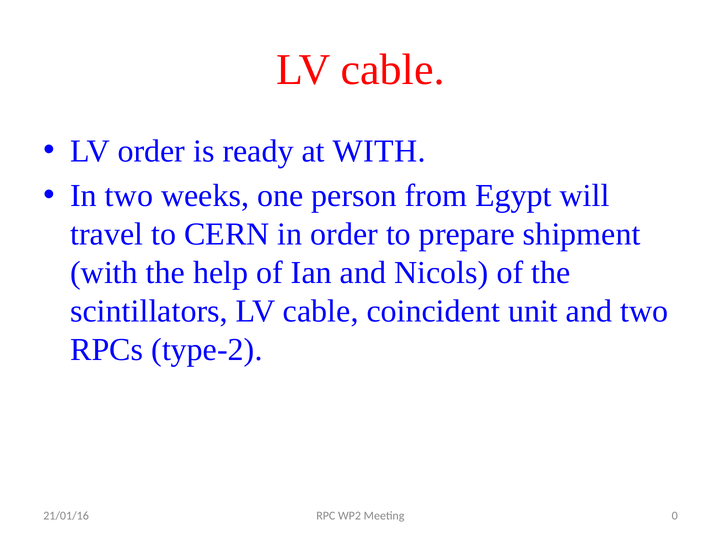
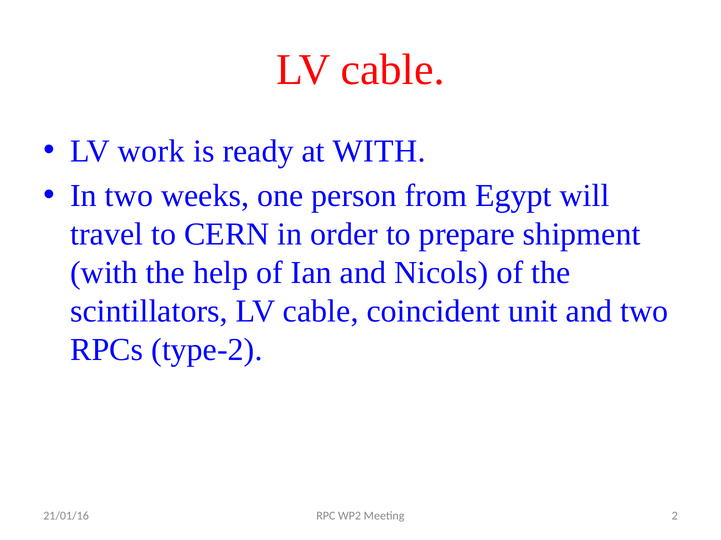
LV order: order -> work
0: 0 -> 2
